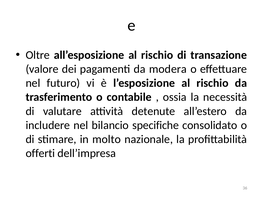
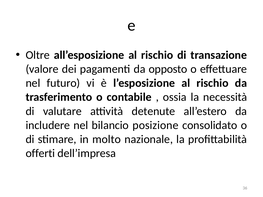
modera: modera -> opposto
specifiche: specifiche -> posizione
